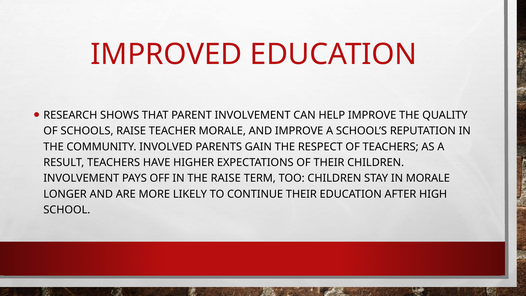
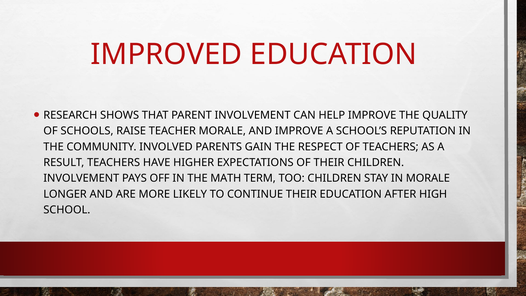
THE RAISE: RAISE -> MATH
